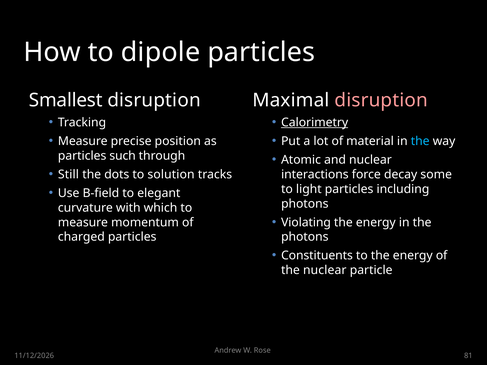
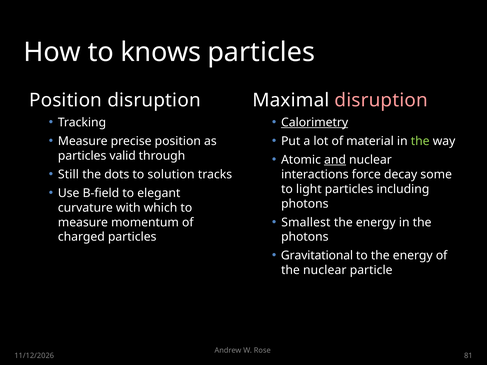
dipole: dipole -> knows
Smallest at (66, 100): Smallest -> Position
the at (420, 141) colour: light blue -> light green
such: such -> valid
and underline: none -> present
Violating: Violating -> Smallest
Constituents: Constituents -> Gravitational
